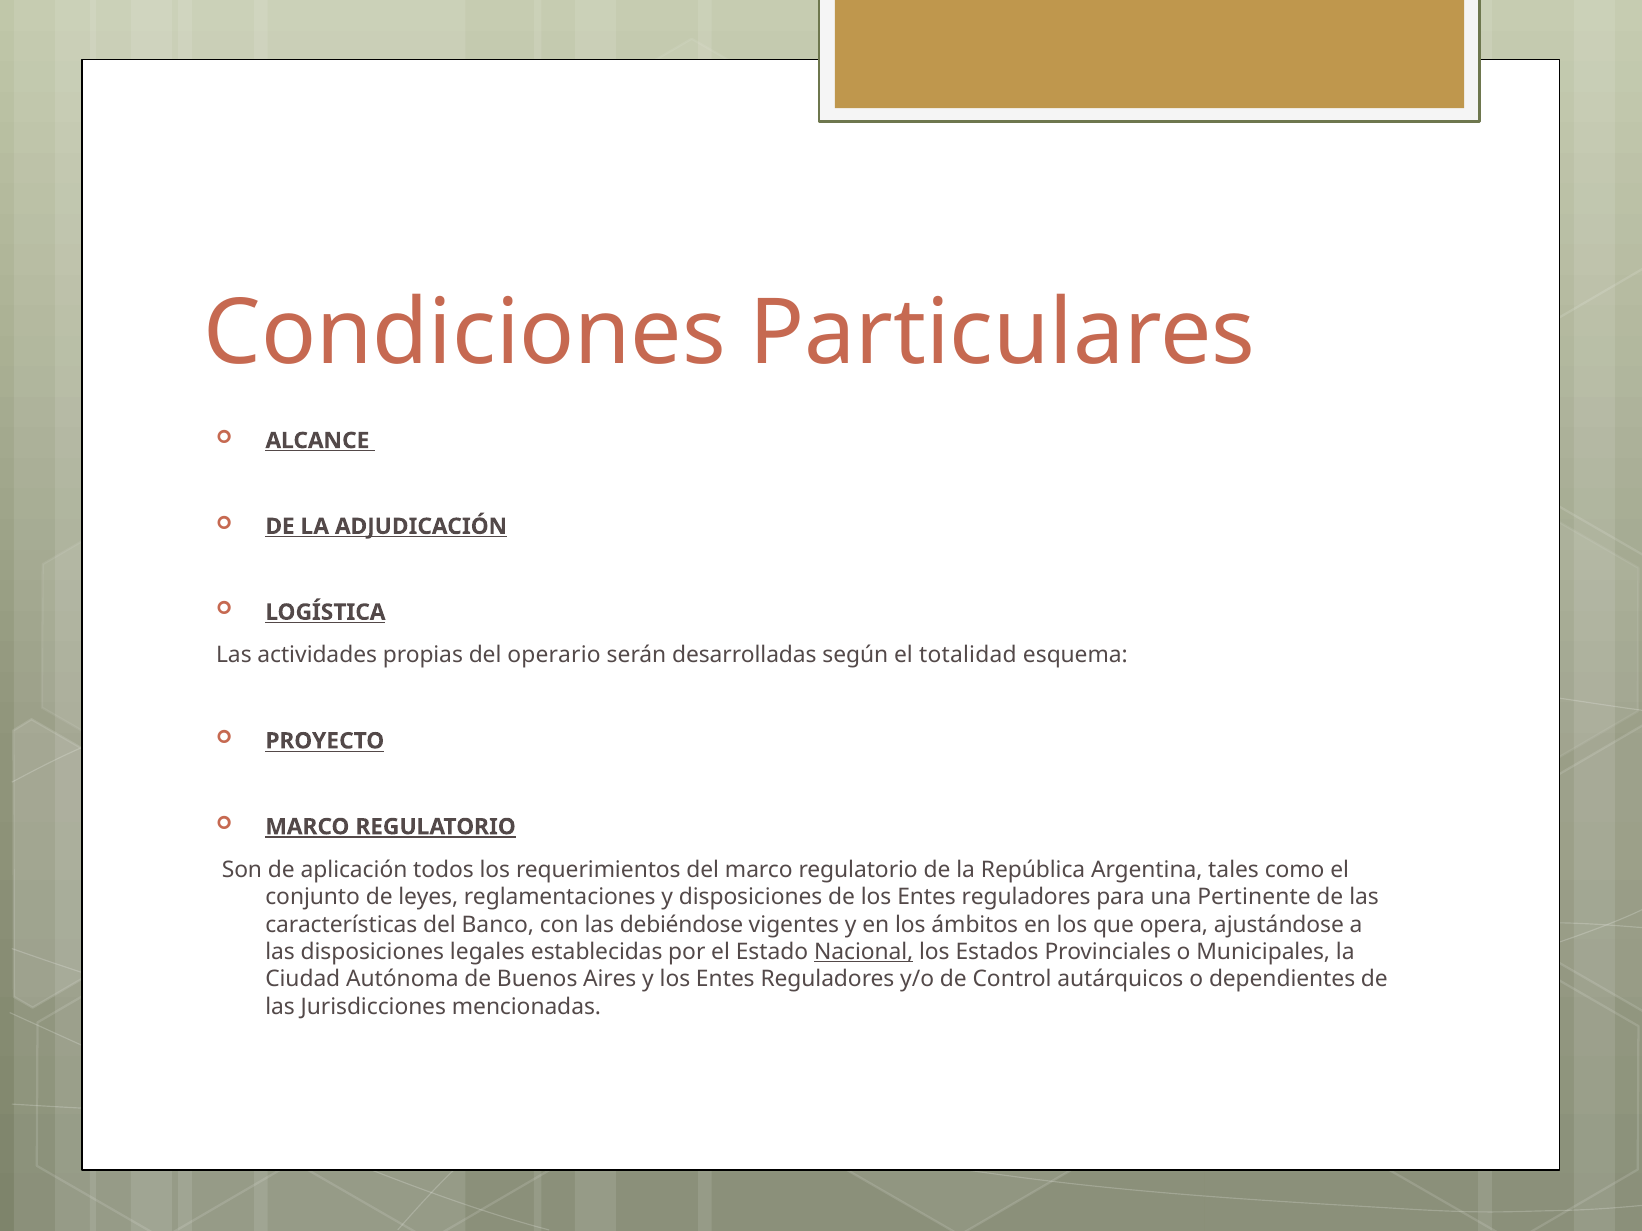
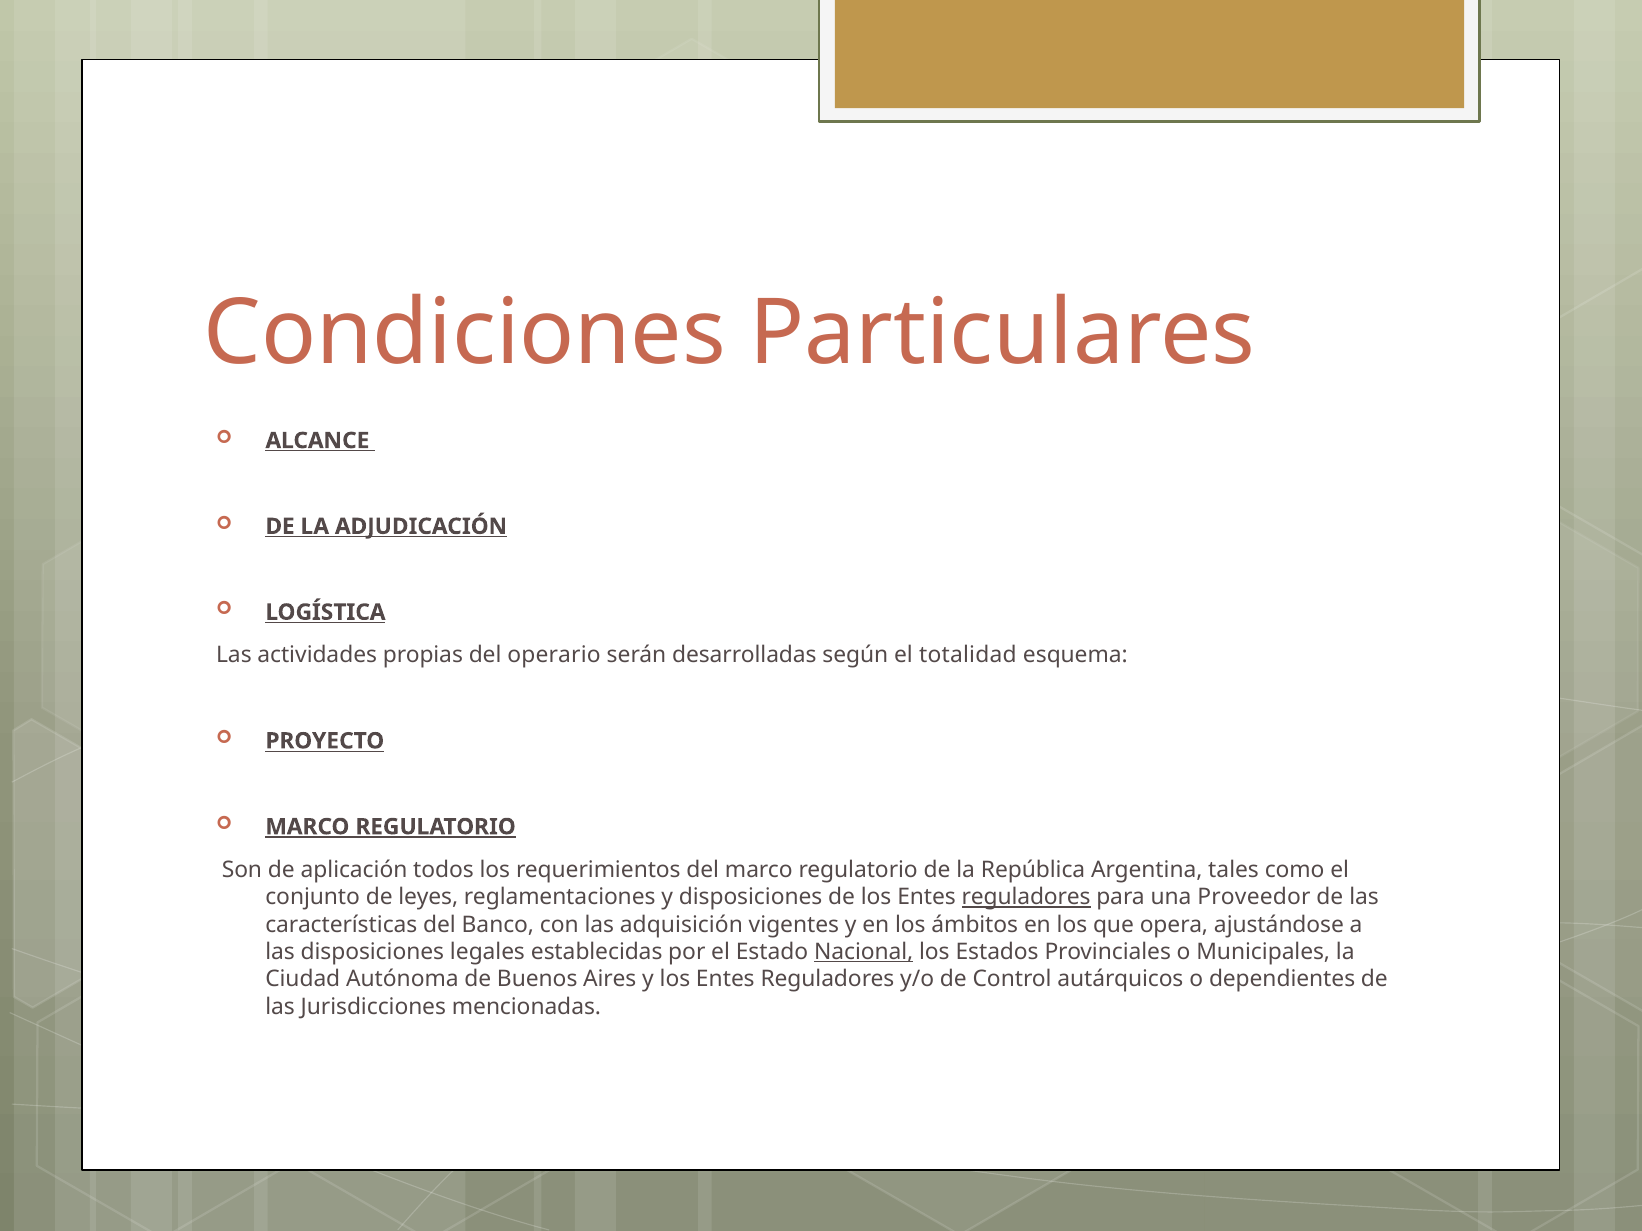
reguladores at (1026, 897) underline: none -> present
Pertinente: Pertinente -> Proveedor
debiéndose: debiéndose -> adquisición
